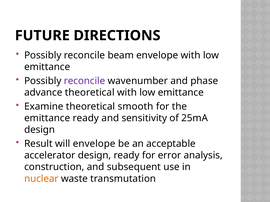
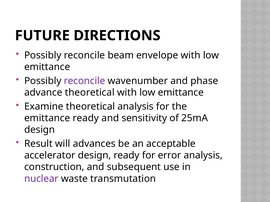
theoretical smooth: smooth -> analysis
will envelope: envelope -> advances
nuclear colour: orange -> purple
